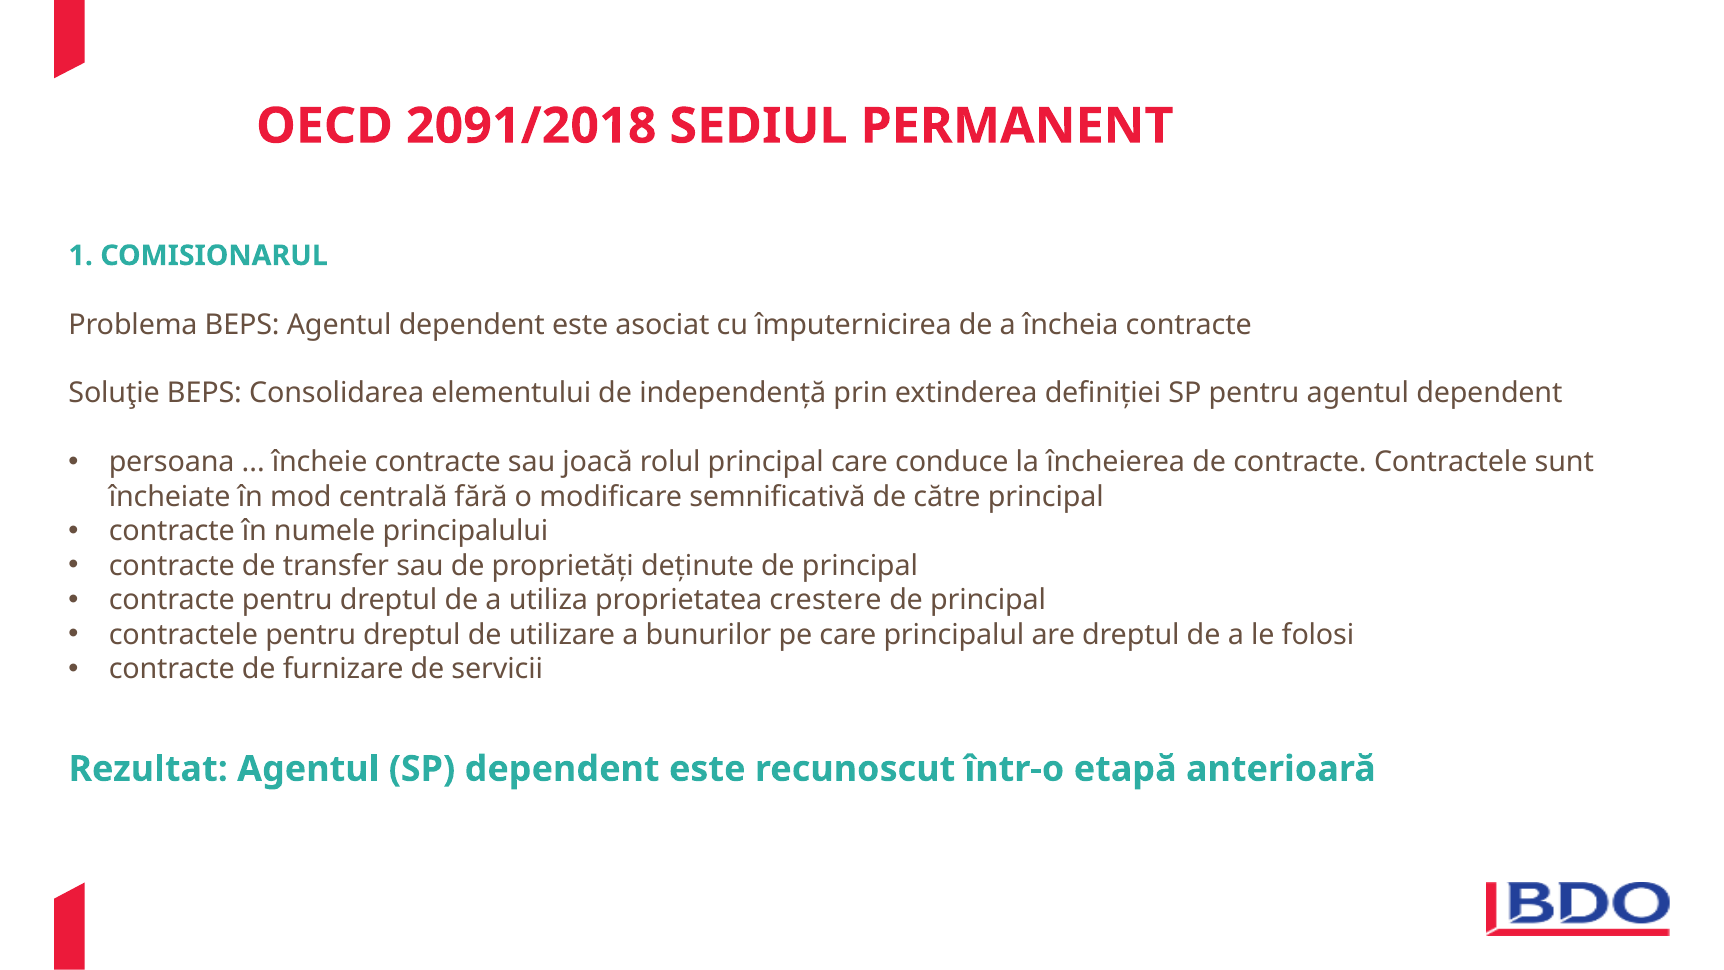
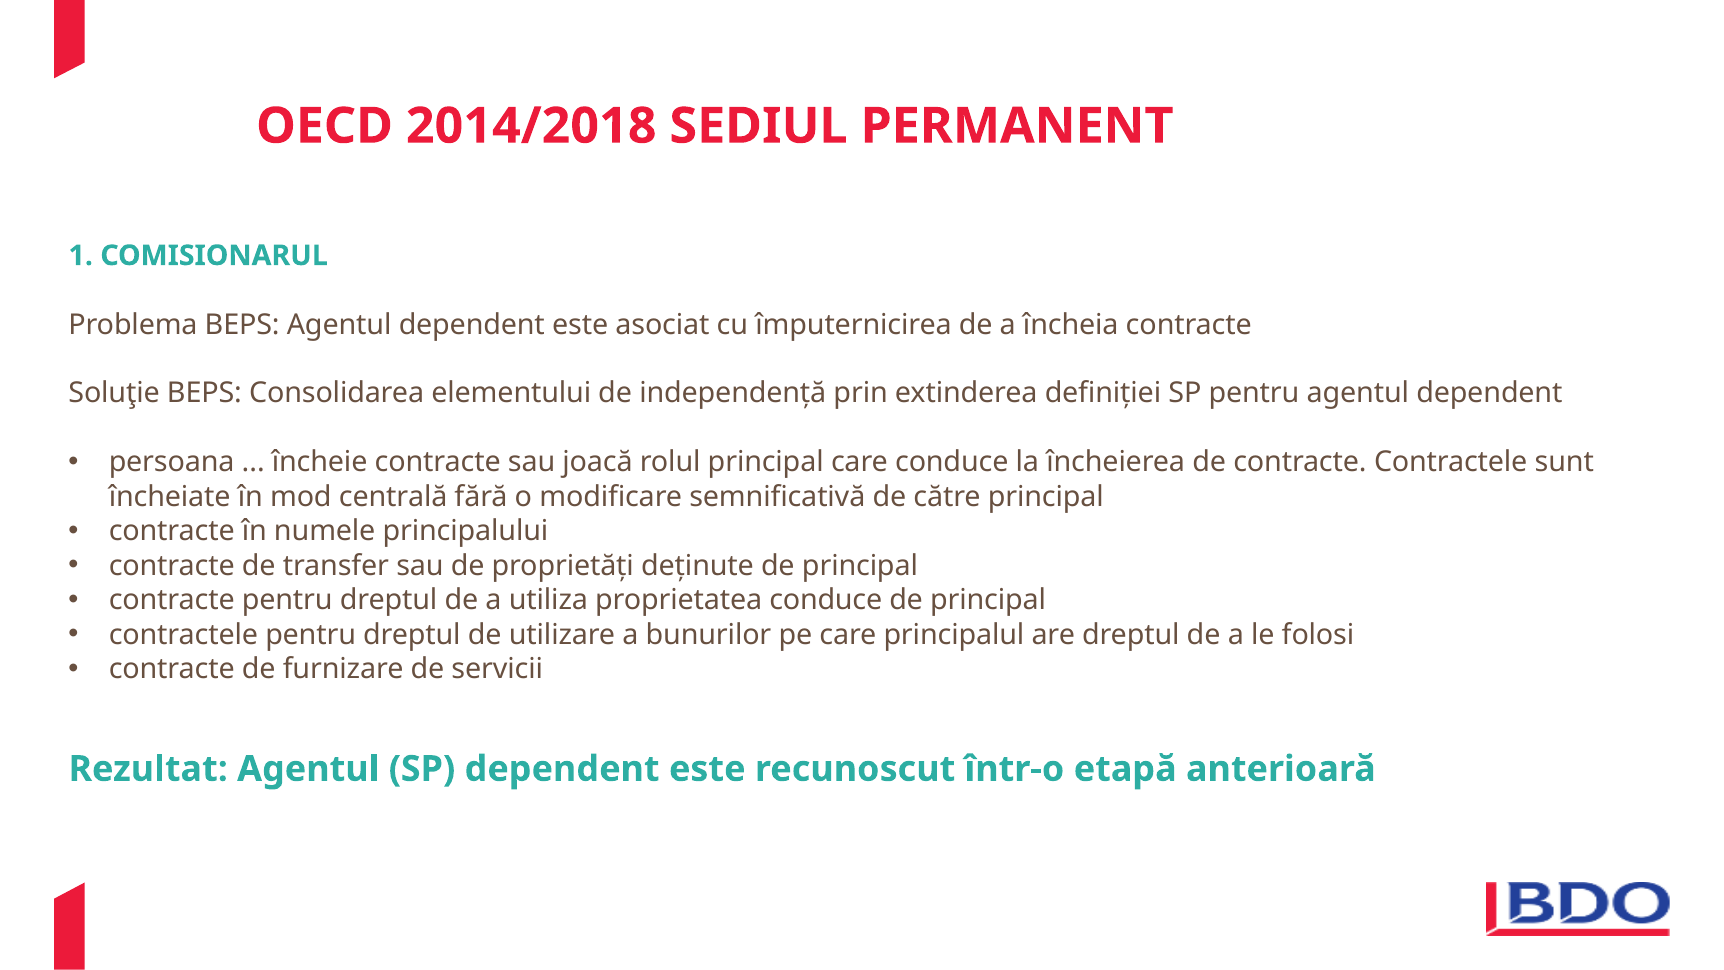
2091/2018: 2091/2018 -> 2014/2018
proprietatea crestere: crestere -> conduce
